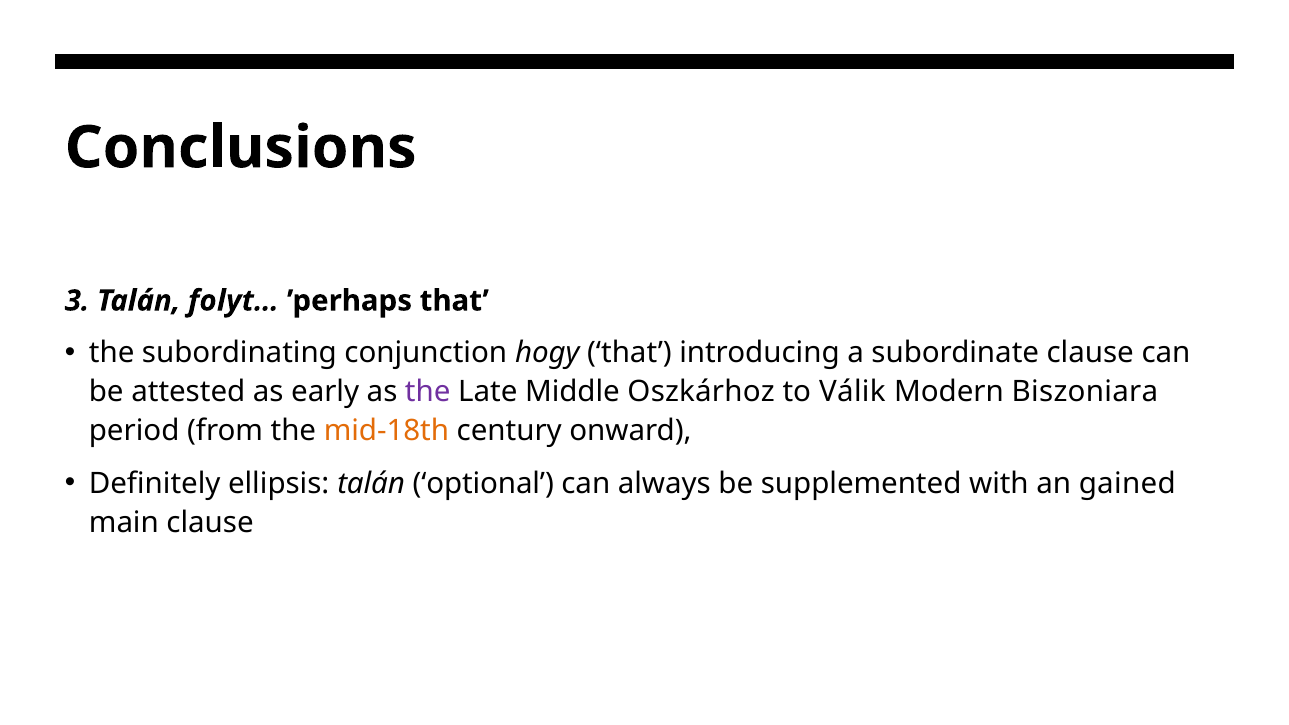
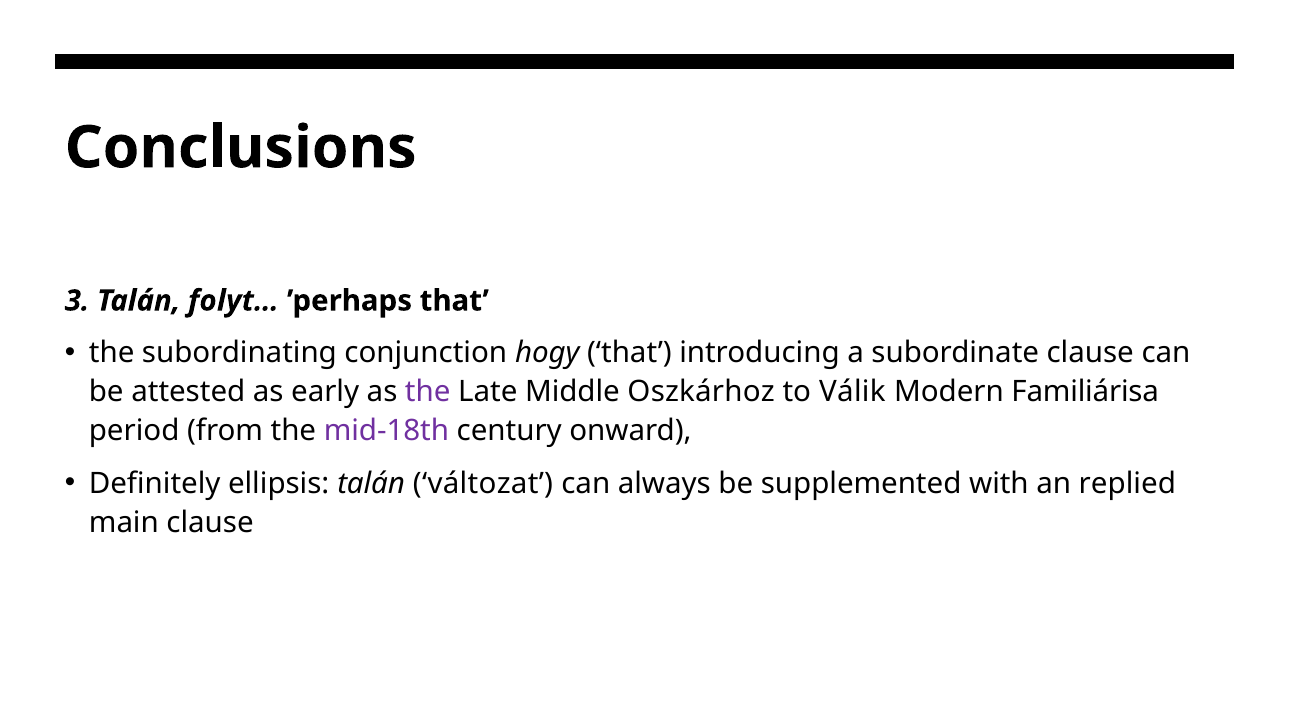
Biszoniara: Biszoniara -> Familiárisa
mid-18th colour: orange -> purple
optional: optional -> változat
gained: gained -> replied
